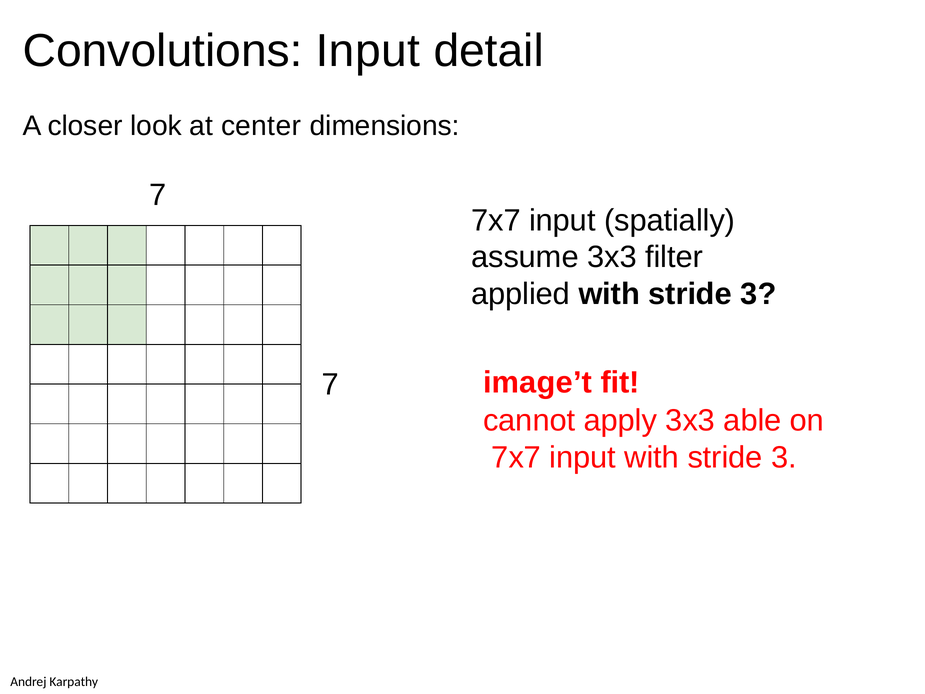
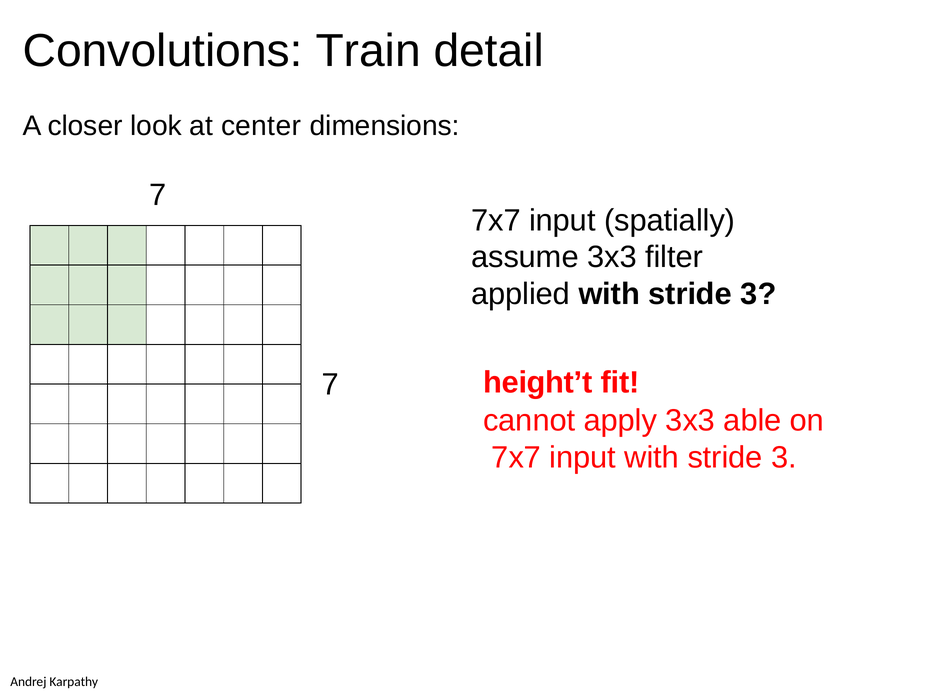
Convolutions Input: Input -> Train
image’t: image’t -> height’t
